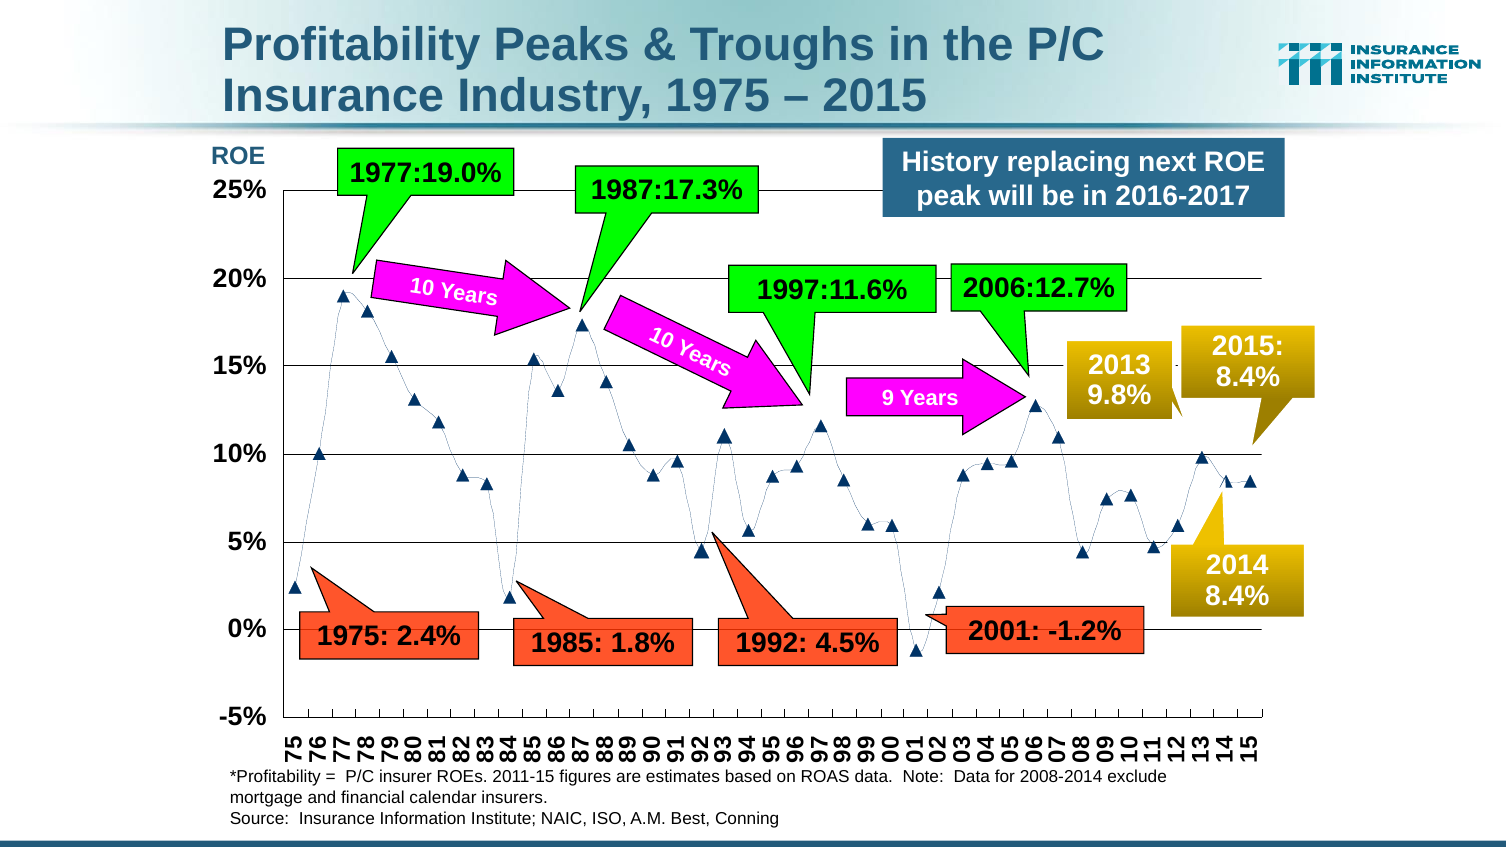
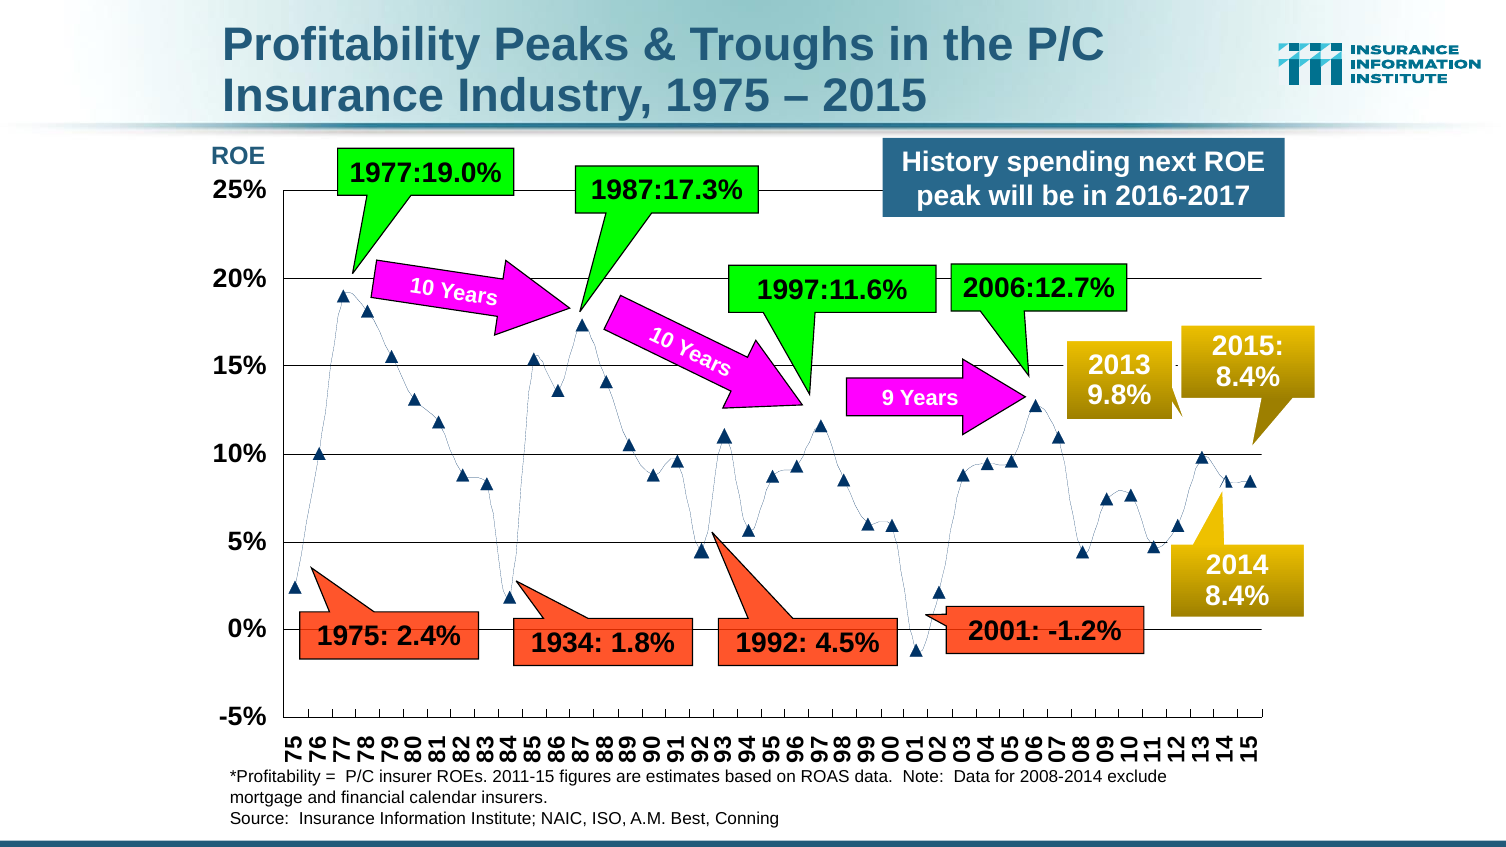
replacing: replacing -> spending
1985: 1985 -> 1934
